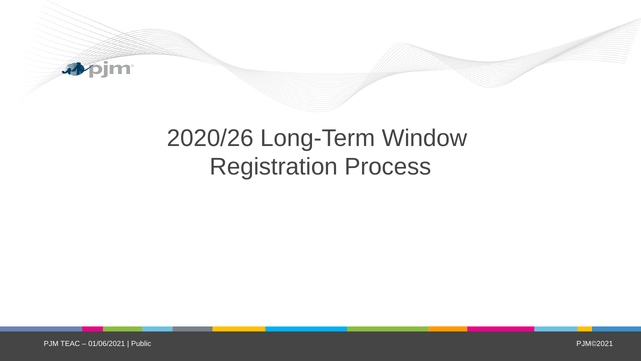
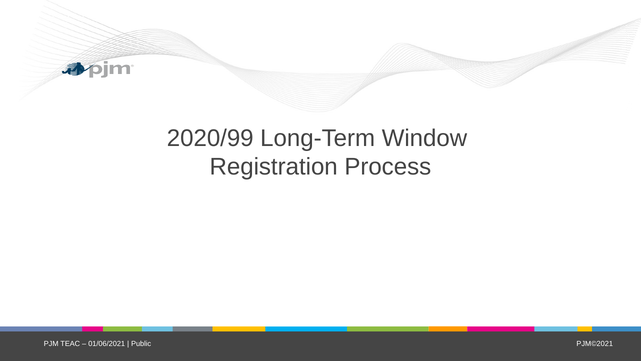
2020/26: 2020/26 -> 2020/99
